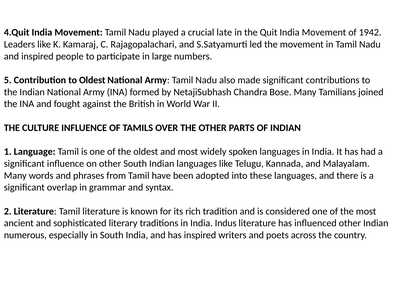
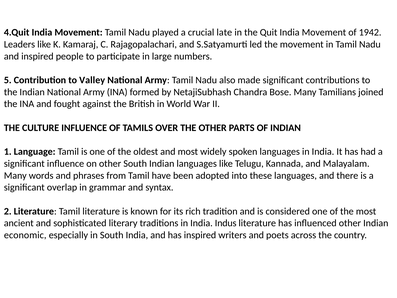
to Oldest: Oldest -> Valley
numerous: numerous -> economic
